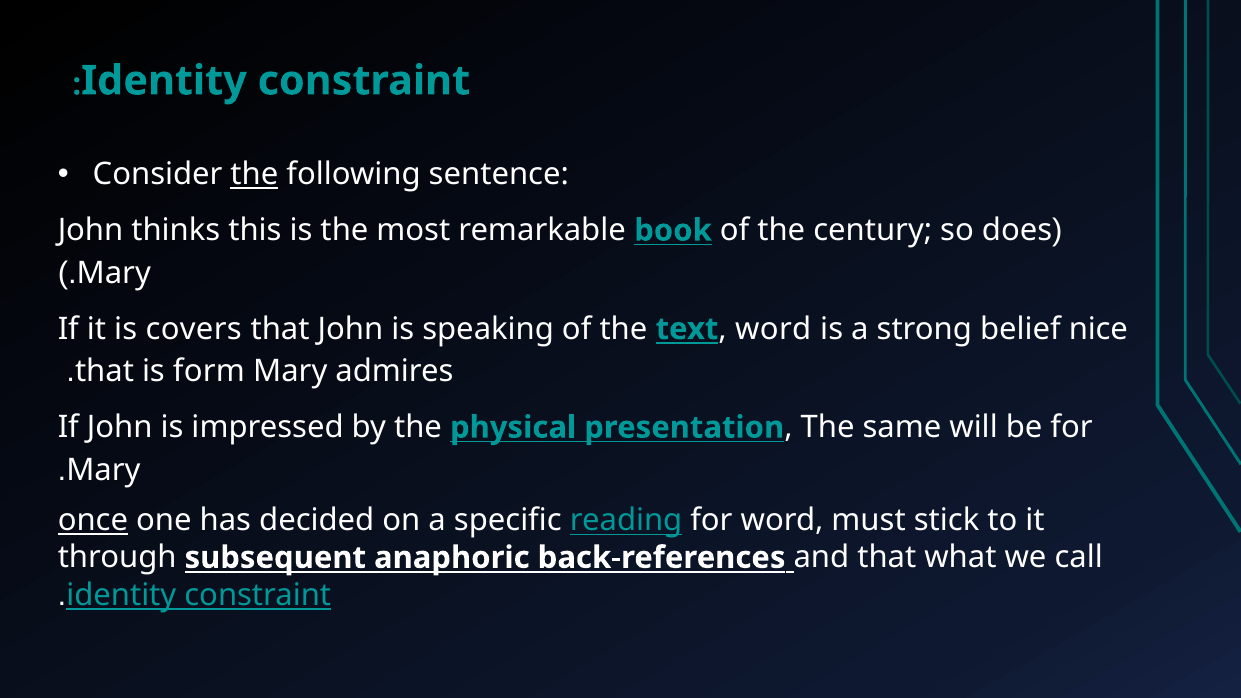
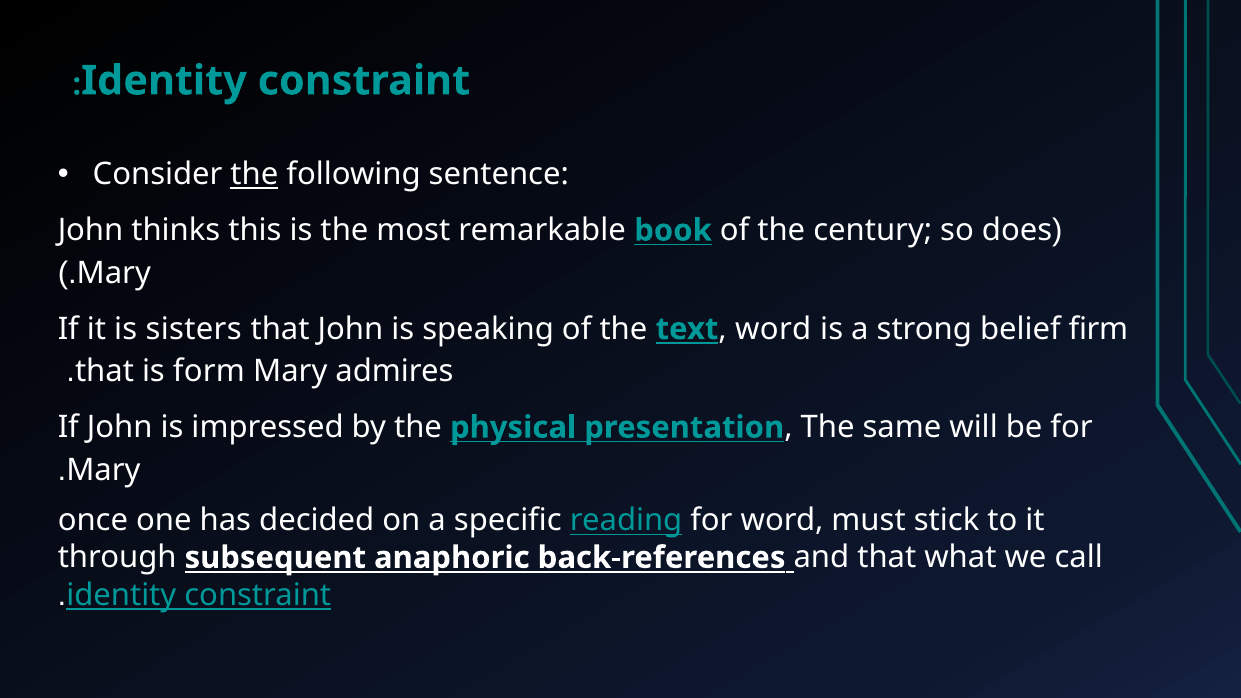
covers: covers -> sisters
nice: nice -> firm
once underline: present -> none
